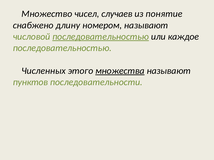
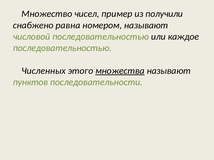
случаев: случаев -> пример
понятие: понятие -> получили
длину: длину -> равна
последовательностью at (101, 37) underline: present -> none
